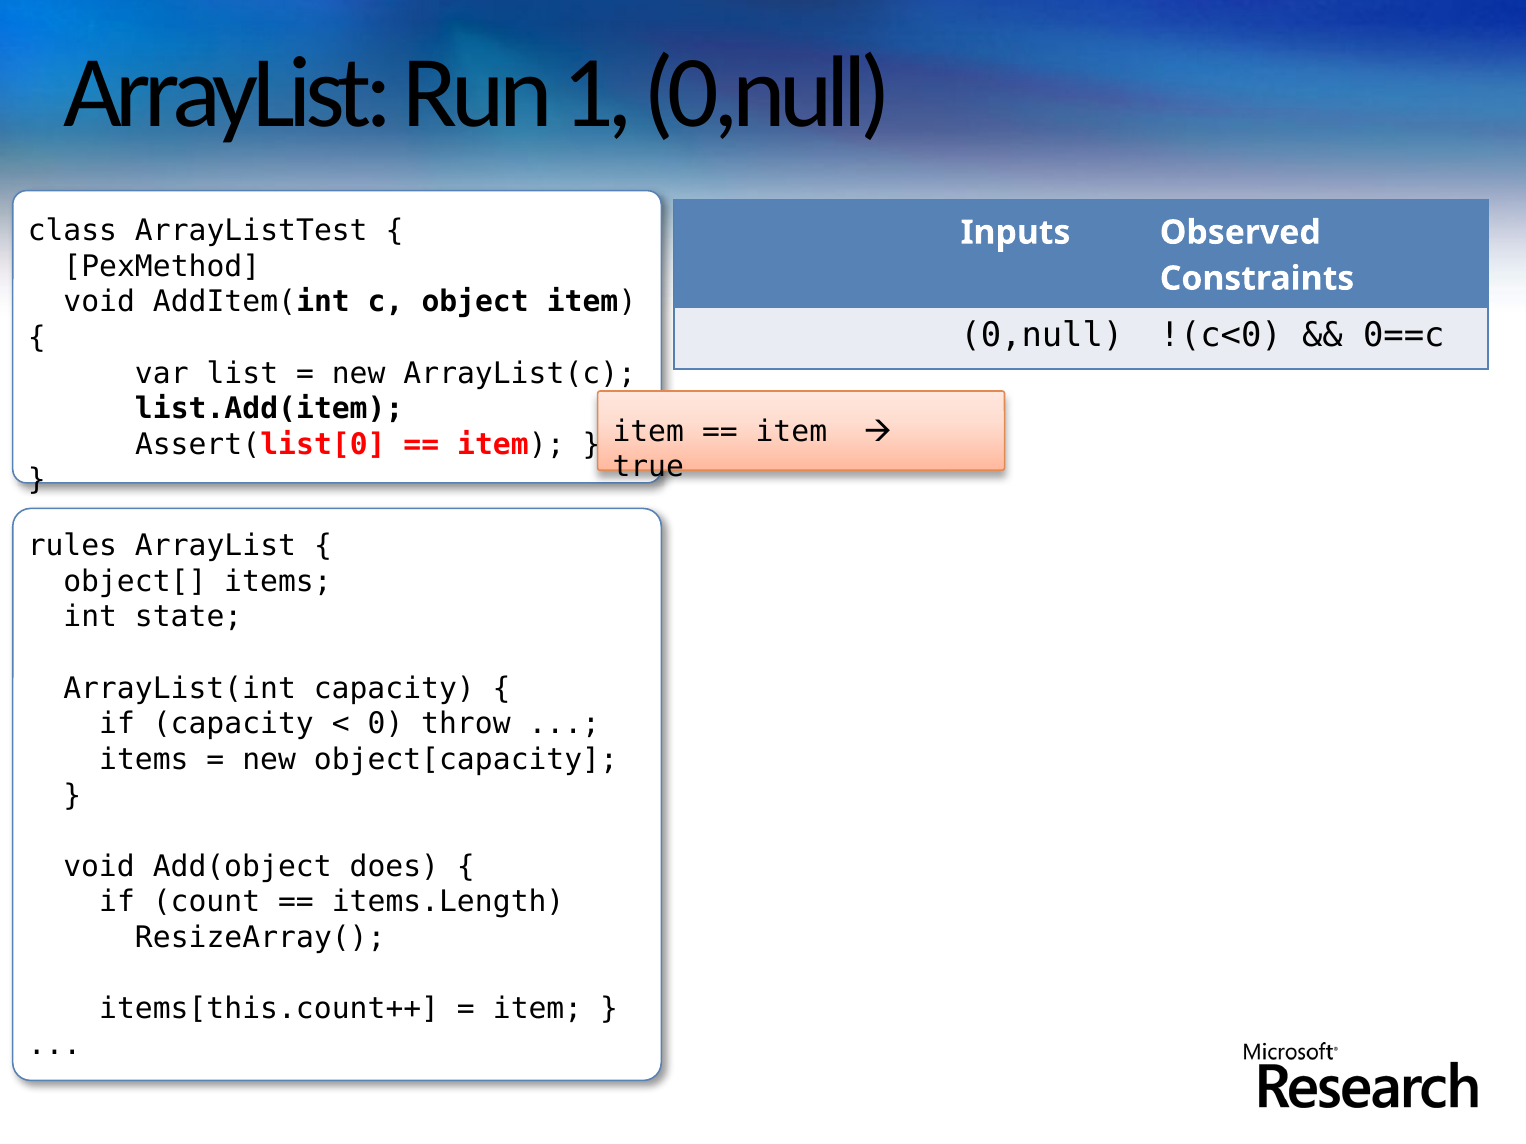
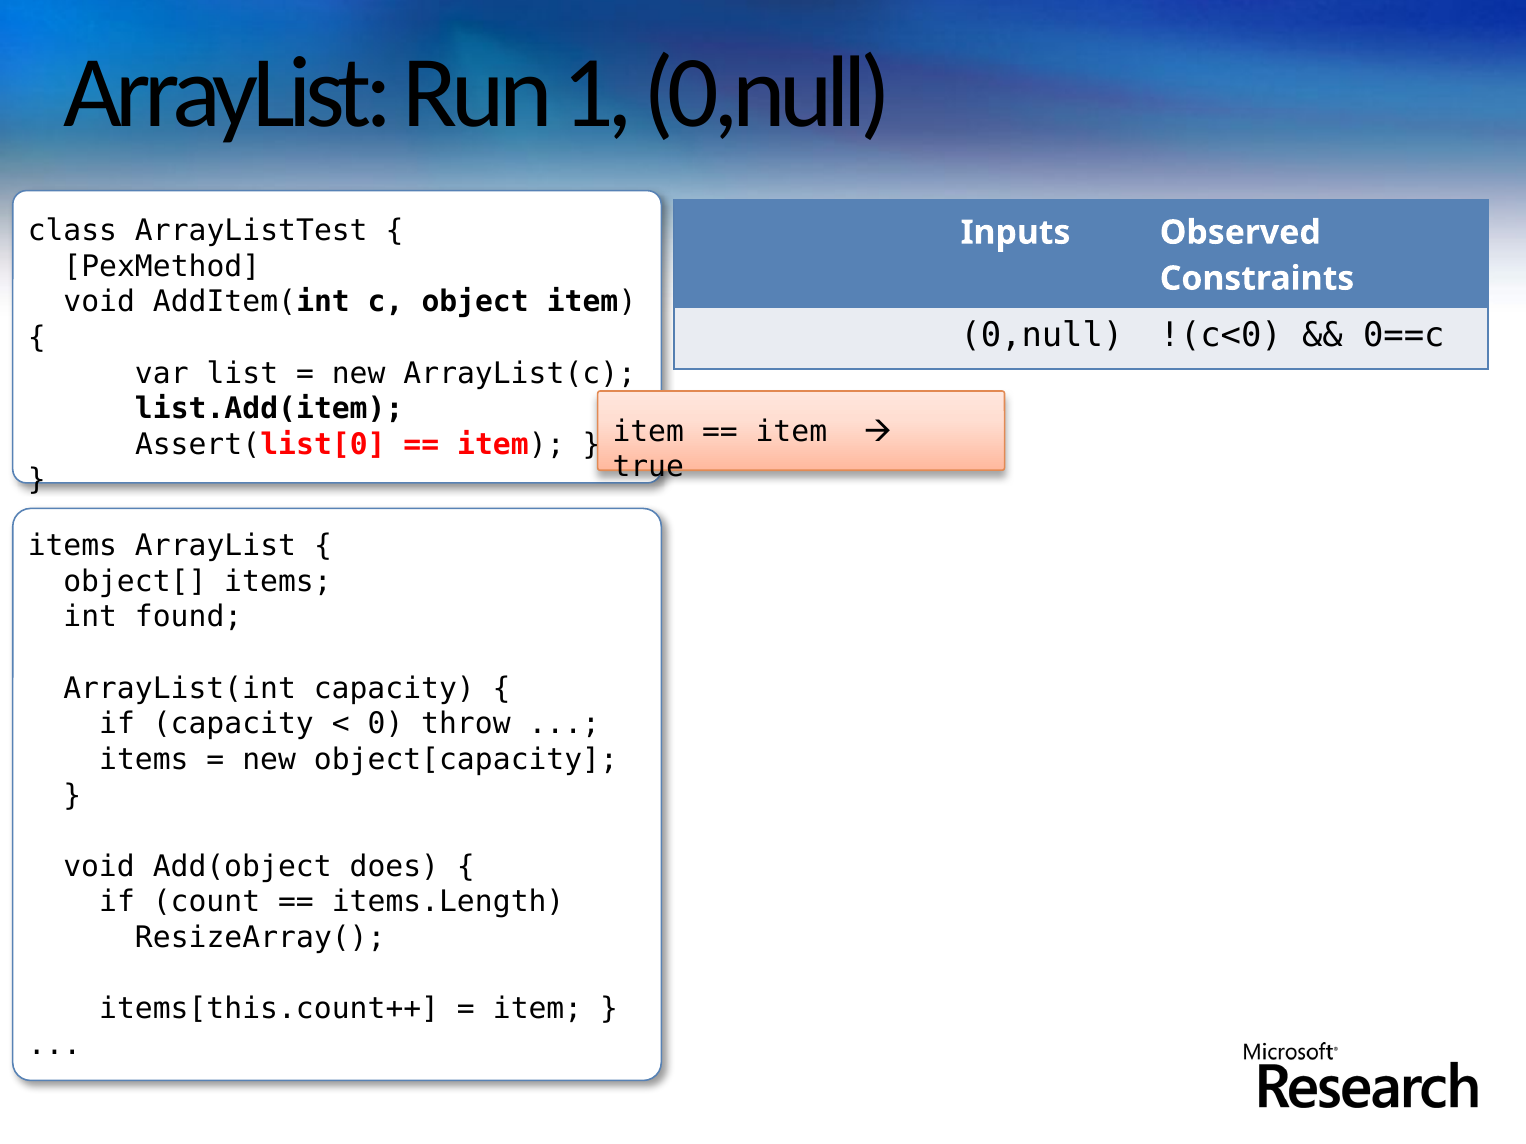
rules at (72, 546): rules -> items
state: state -> found
